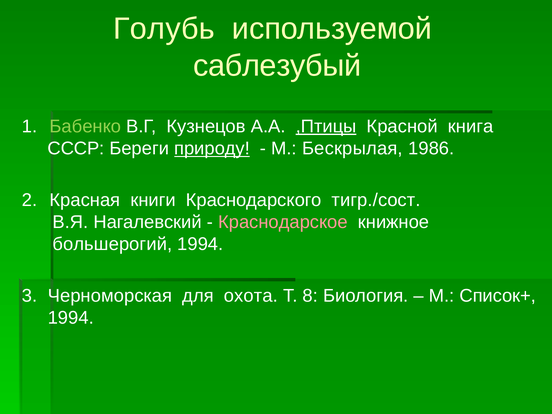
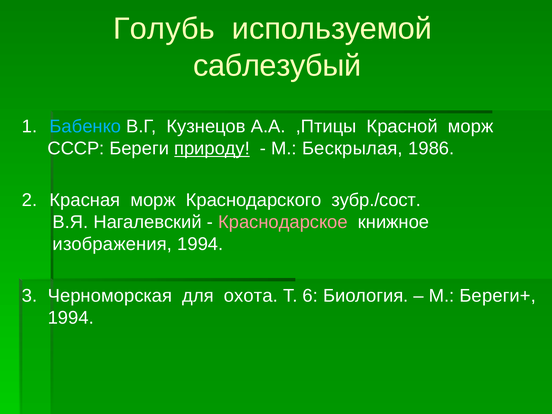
Бабенко colour: light green -> light blue
,Птицы underline: present -> none
Красной книга: книга -> морж
Красная книги: книги -> морж
тигр./сост: тигр./сост -> зубр./сост
большерогий: большерогий -> изображения
8: 8 -> 6
Список+: Список+ -> Береги+
